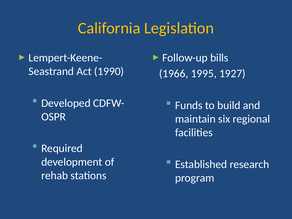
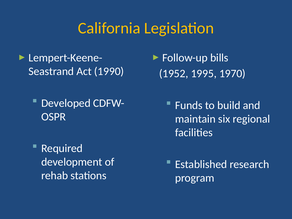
1966: 1966 -> 1952
1927: 1927 -> 1970
